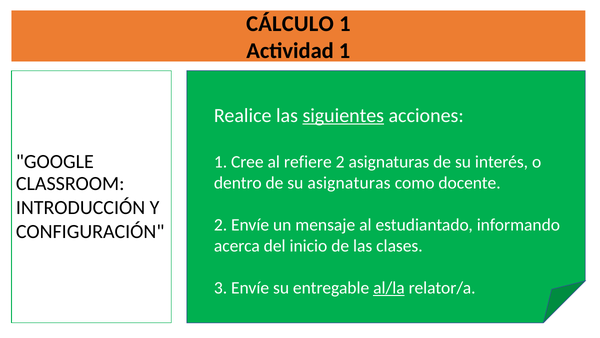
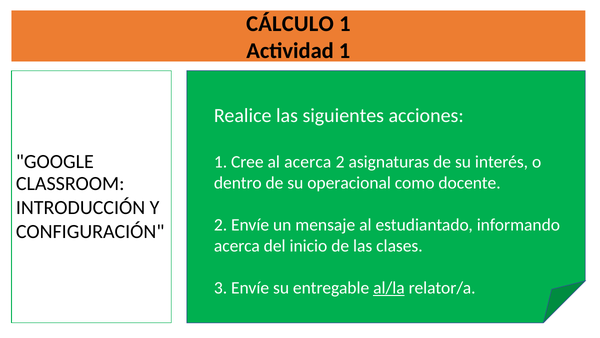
siguientes underline: present -> none
al refiere: refiere -> acerca
su asignaturas: asignaturas -> operacional
